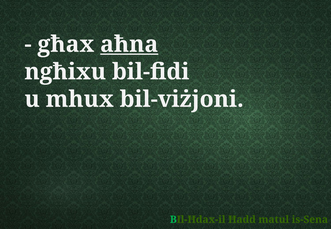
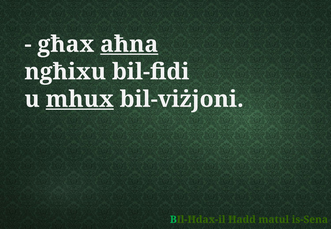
mhux underline: none -> present
